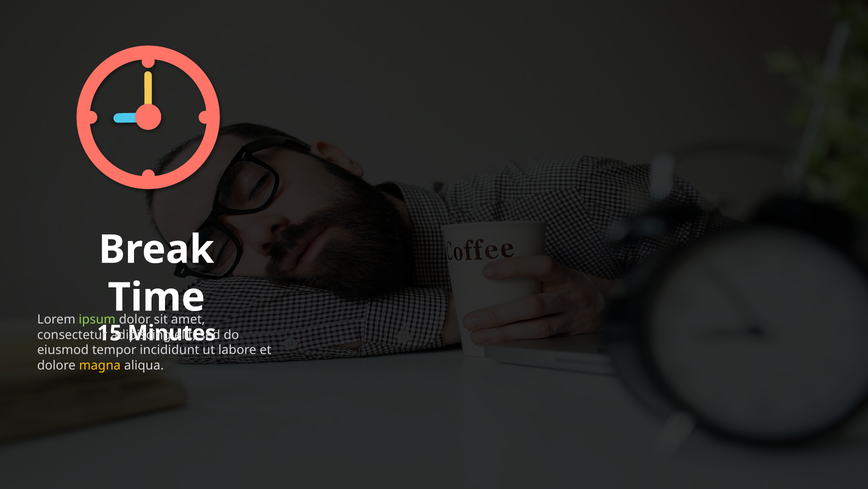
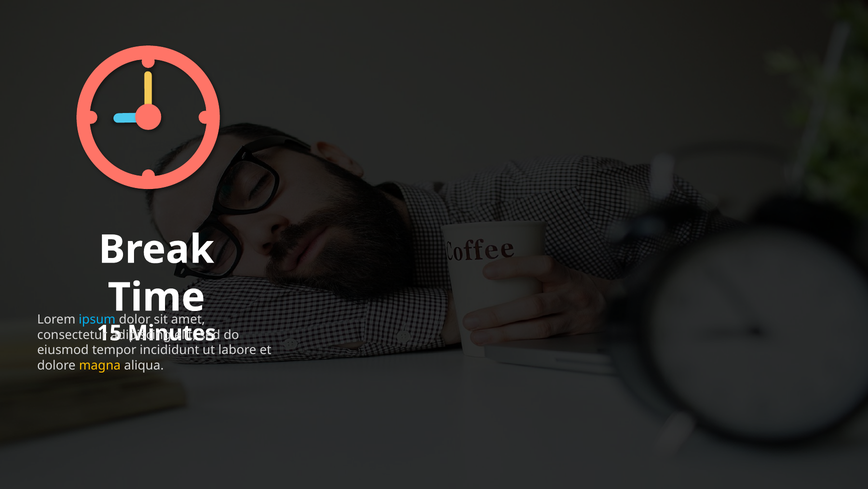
ipsum colour: light green -> light blue
